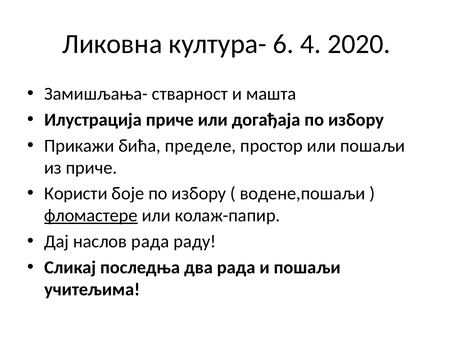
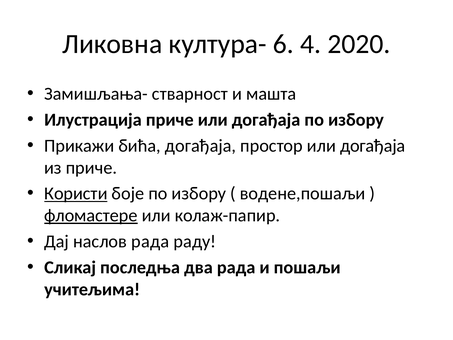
бића пределе: пределе -> догађаја
простор или пошаљи: пошаљи -> догађаја
Користи underline: none -> present
